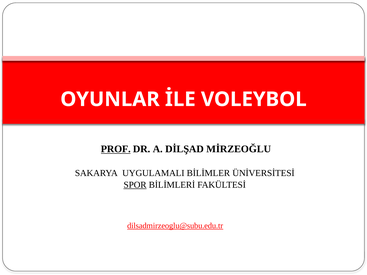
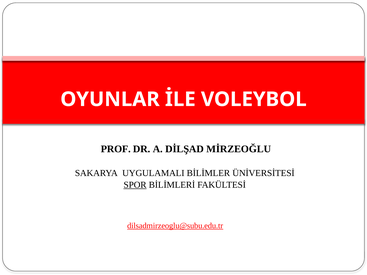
PROF underline: present -> none
